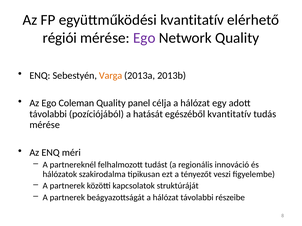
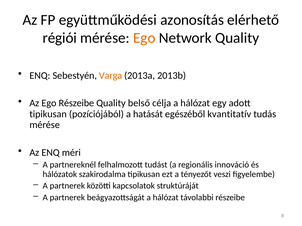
együttműködési kvantitatív: kvantitatív -> azonosítás
Ego at (144, 38) colour: purple -> orange
Ego Coleman: Coleman -> Részeibe
panel: panel -> belső
távolabbi at (48, 114): távolabbi -> tipikusan
